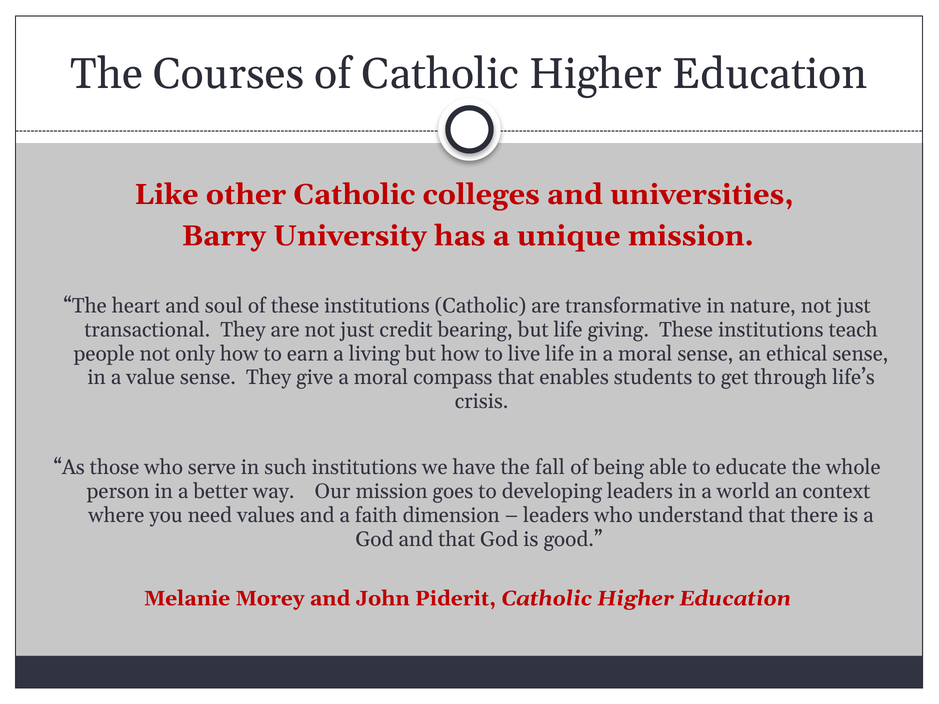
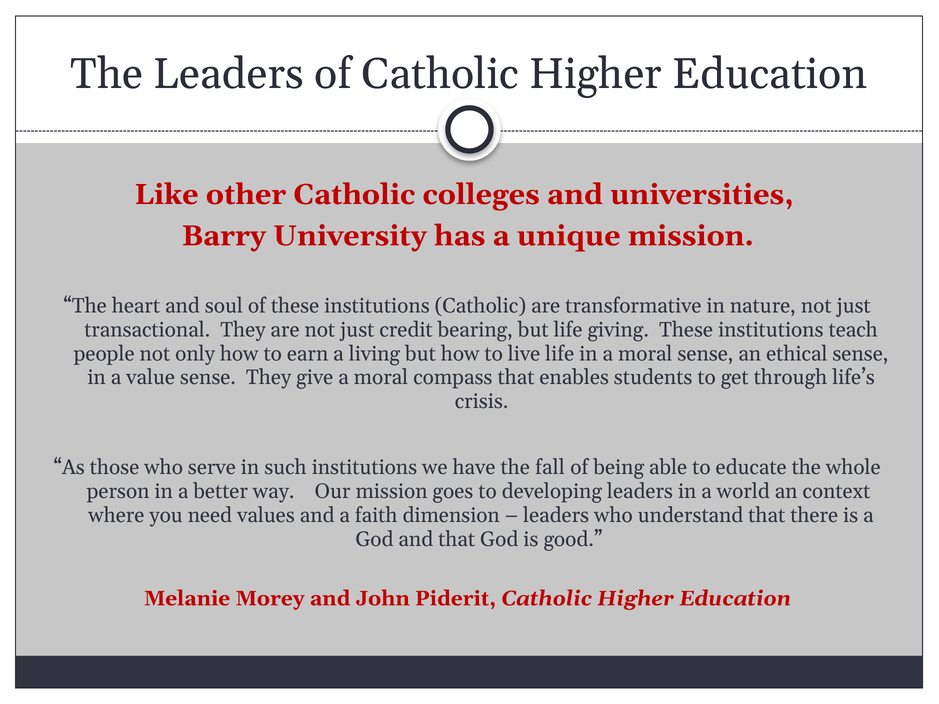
The Courses: Courses -> Leaders
